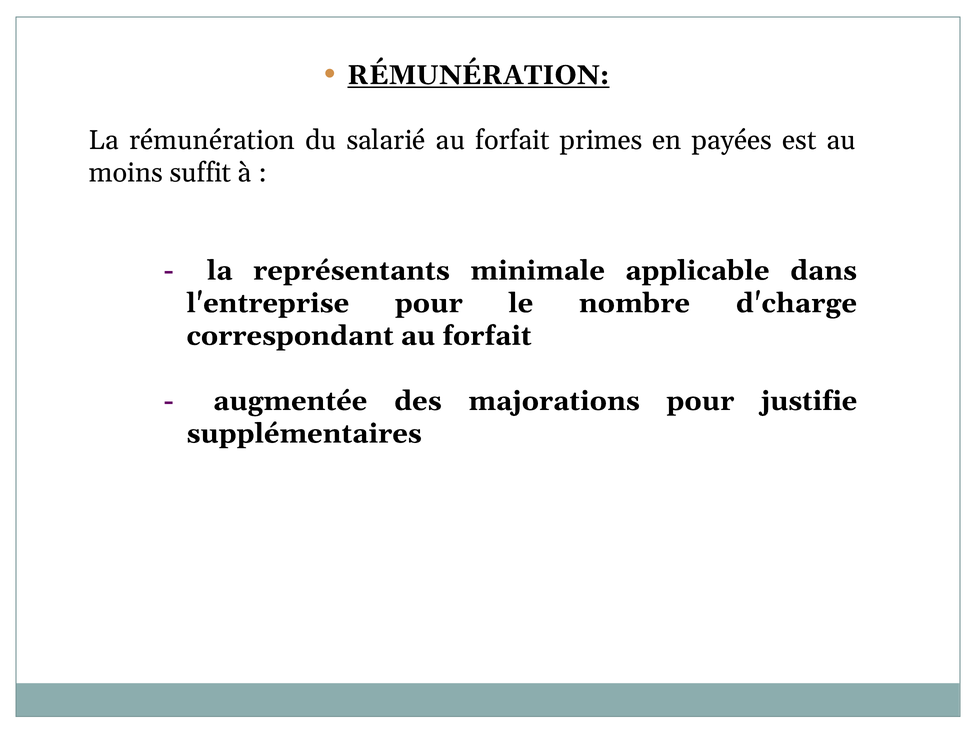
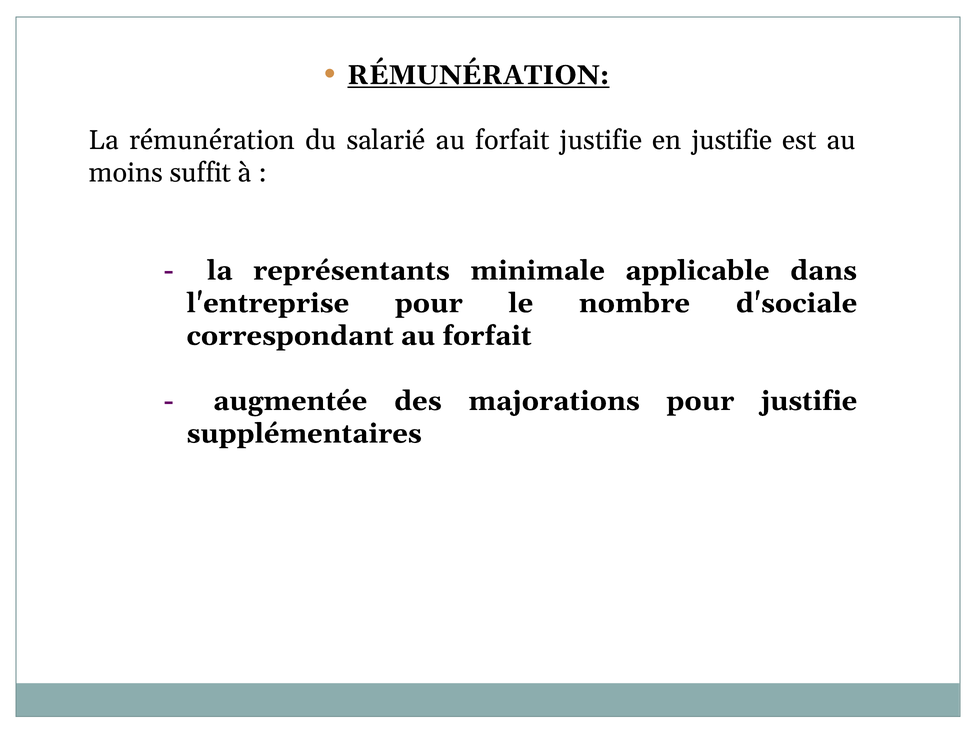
forfait primes: primes -> justifie
en payées: payées -> justifie
d'charge: d'charge -> d'sociale
